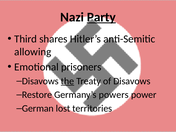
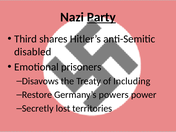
allowing: allowing -> disabled
the underline: present -> none
of Disavows: Disavows -> Including
German: German -> Secretly
